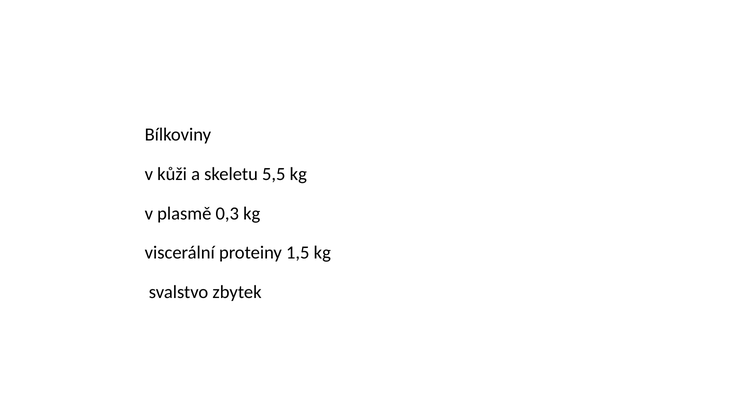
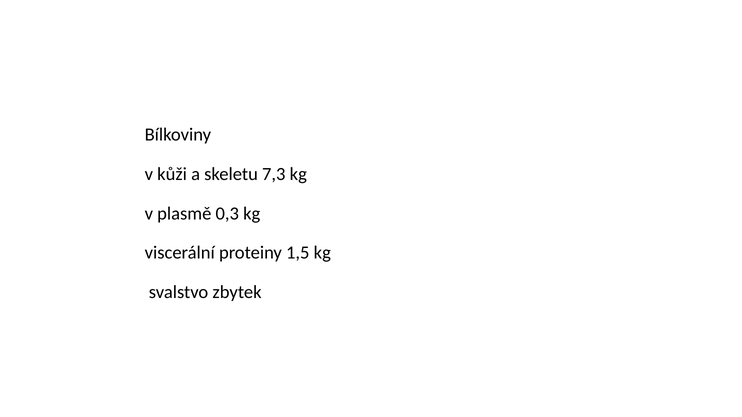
5,5: 5,5 -> 7,3
